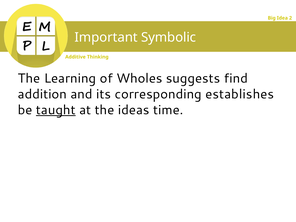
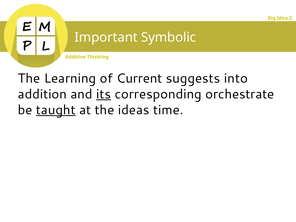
Wholes: Wholes -> Current
find: find -> into
its underline: none -> present
establishes: establishes -> orchestrate
